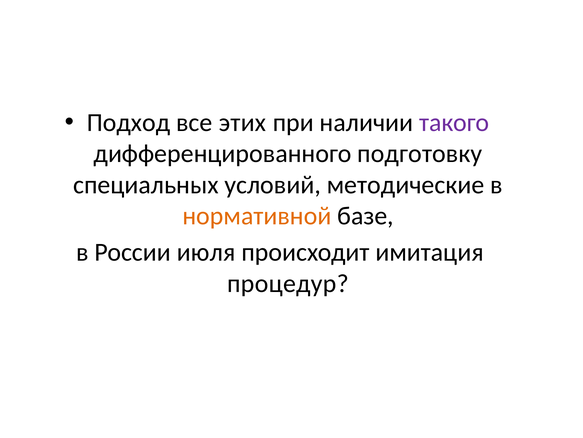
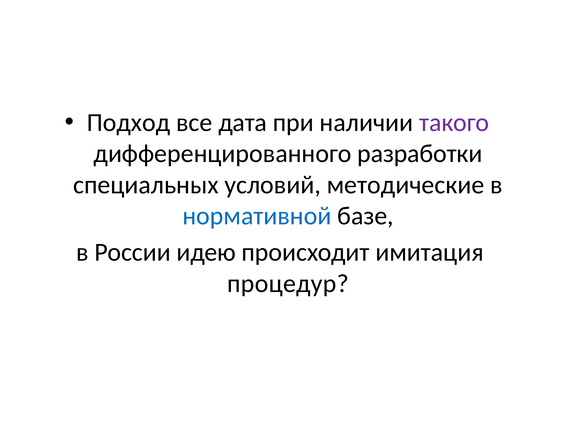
этих: этих -> дата
подготовку: подготовку -> разработки
нормативной colour: orange -> blue
июля: июля -> идею
